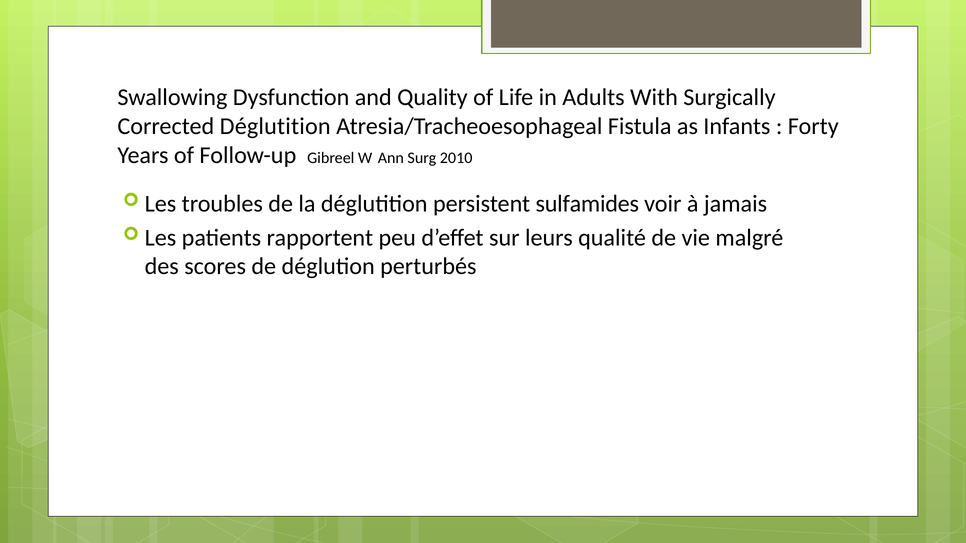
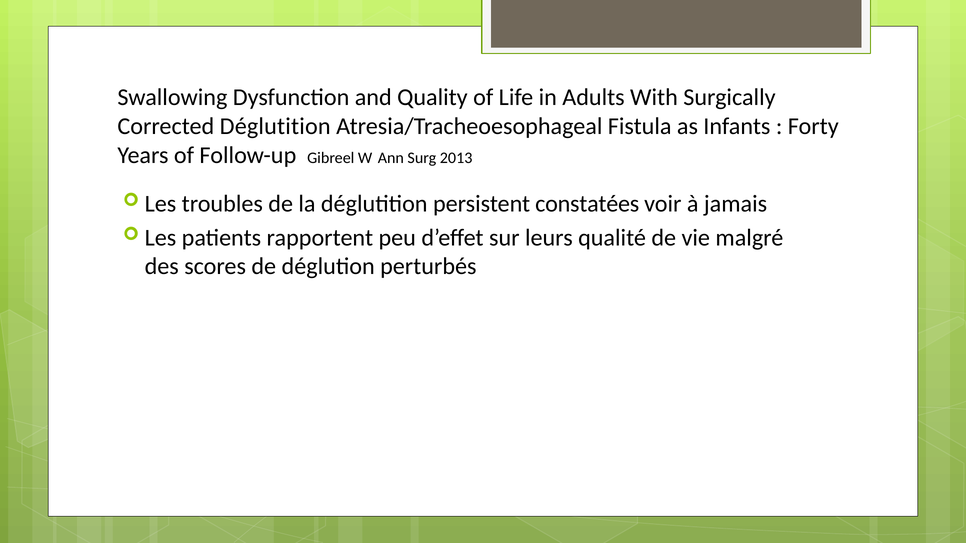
2010: 2010 -> 2013
sulfamides: sulfamides -> constatées
